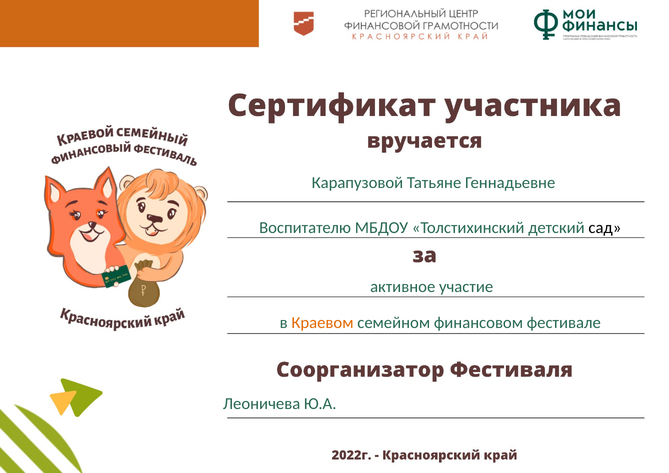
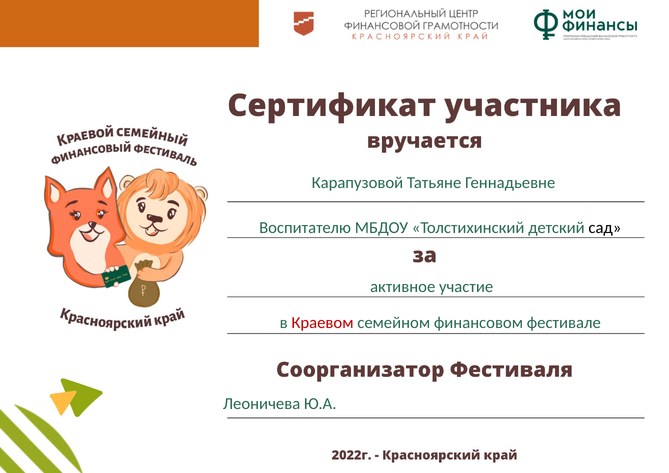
Краевом colour: orange -> red
